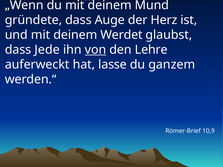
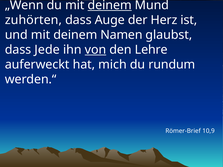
deinem at (110, 5) underline: none -> present
gründete: gründete -> zuhörten
Werdet: Werdet -> Namen
lasse: lasse -> mich
ganzem: ganzem -> rundum
